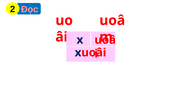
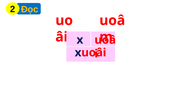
Đọc colour: pink -> yellow
